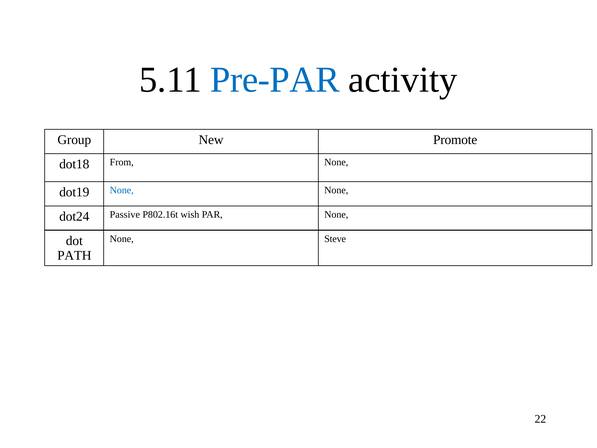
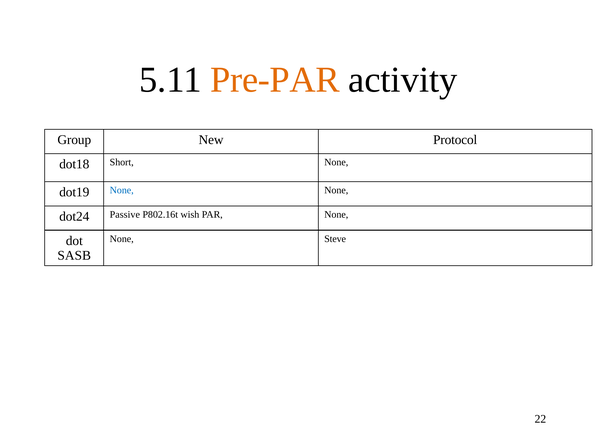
Pre-PAR colour: blue -> orange
Promote: Promote -> Protocol
From: From -> Short
PATH: PATH -> SASB
